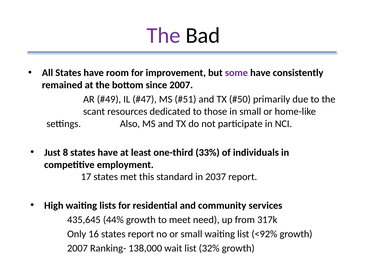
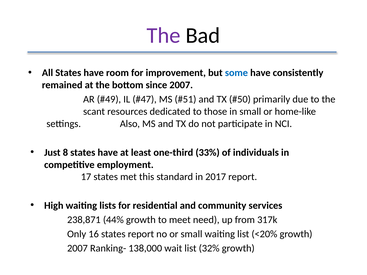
some colour: purple -> blue
2037: 2037 -> 2017
435,645: 435,645 -> 238,871
<92%: <92% -> <20%
